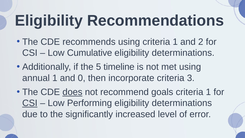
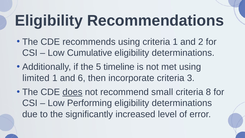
annual: annual -> limited
0: 0 -> 6
goals: goals -> small
1 at (208, 92): 1 -> 8
CSI at (30, 103) underline: present -> none
